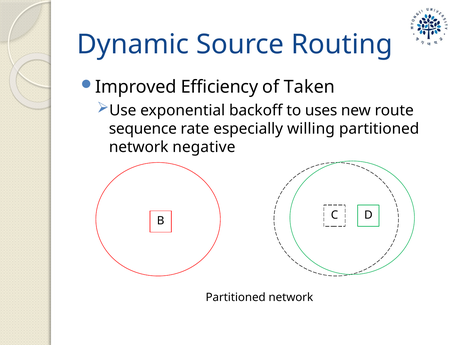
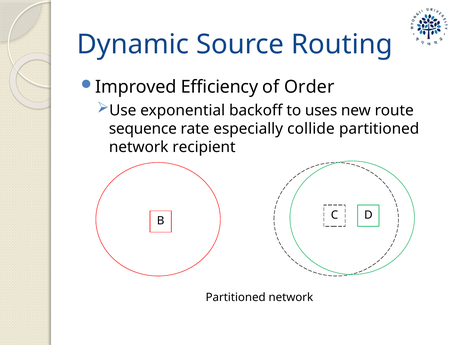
Taken: Taken -> Order
willing: willing -> collide
negative: negative -> recipient
